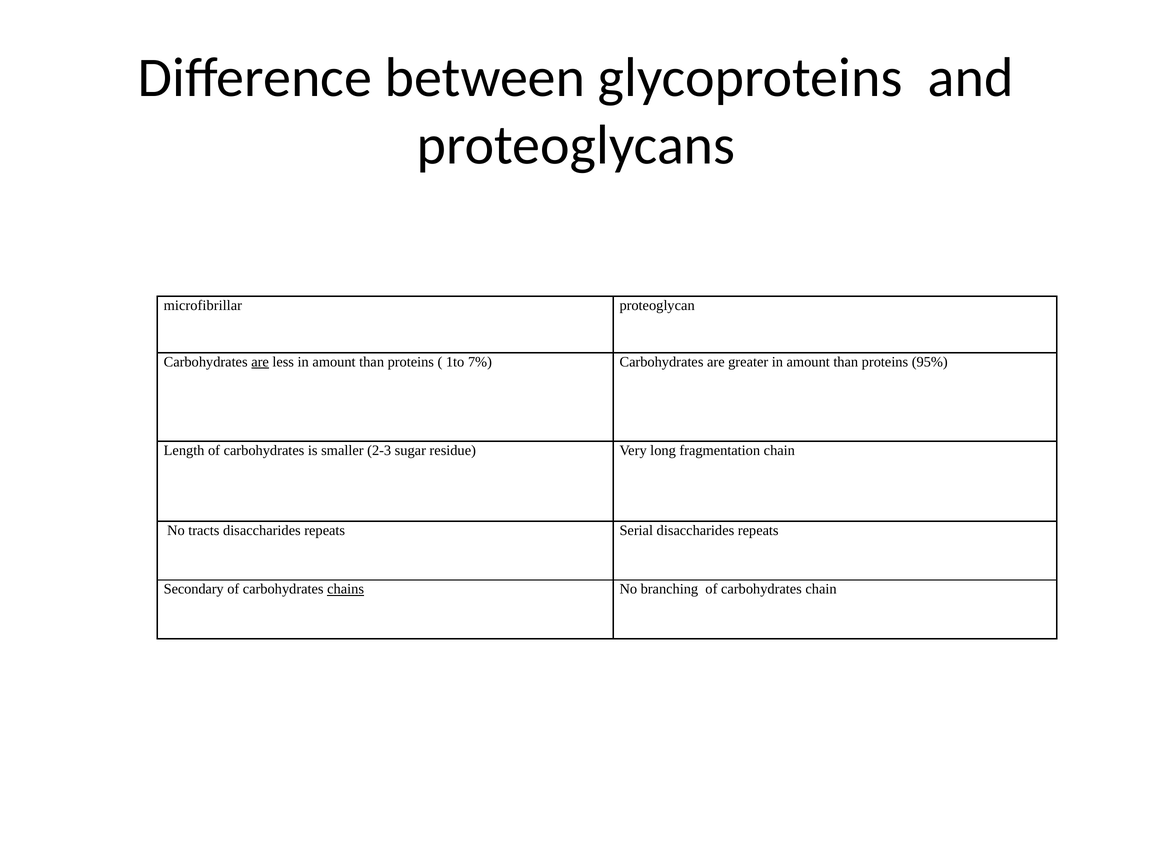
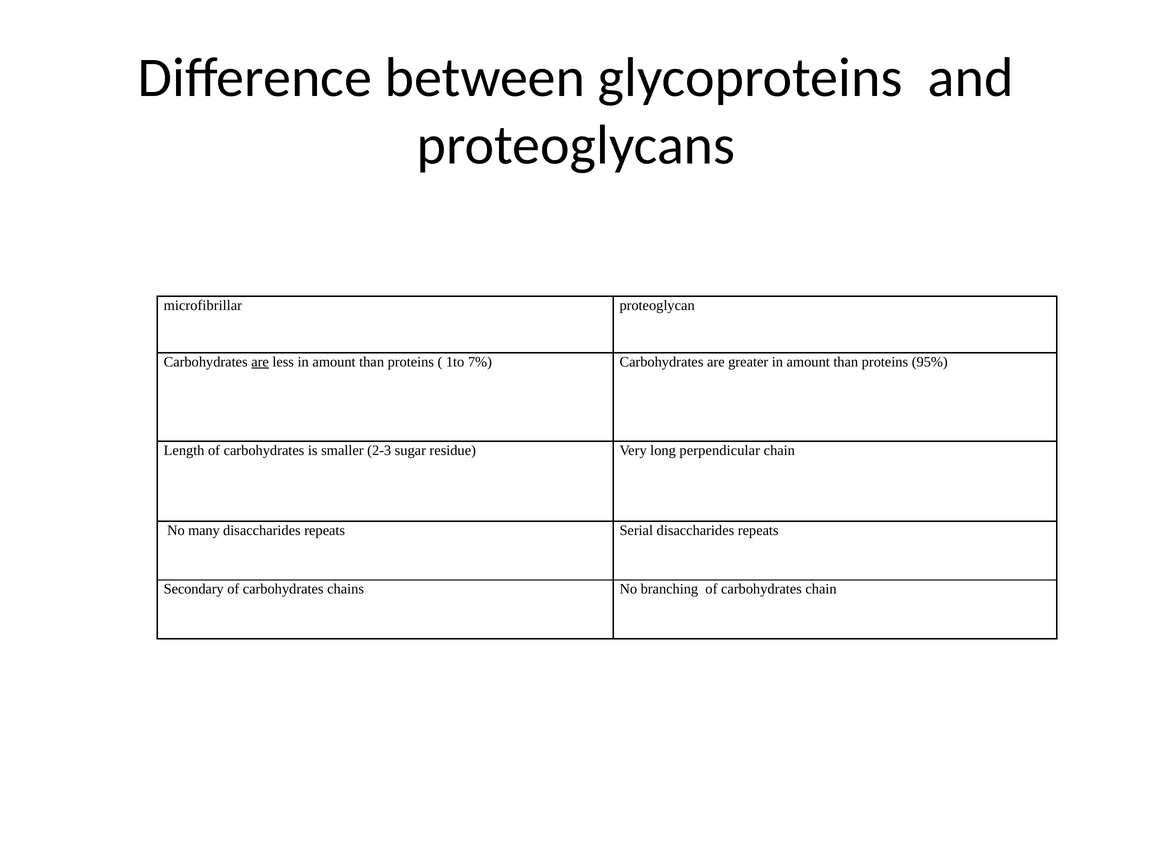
fragmentation: fragmentation -> perpendicular
tracts: tracts -> many
chains underline: present -> none
